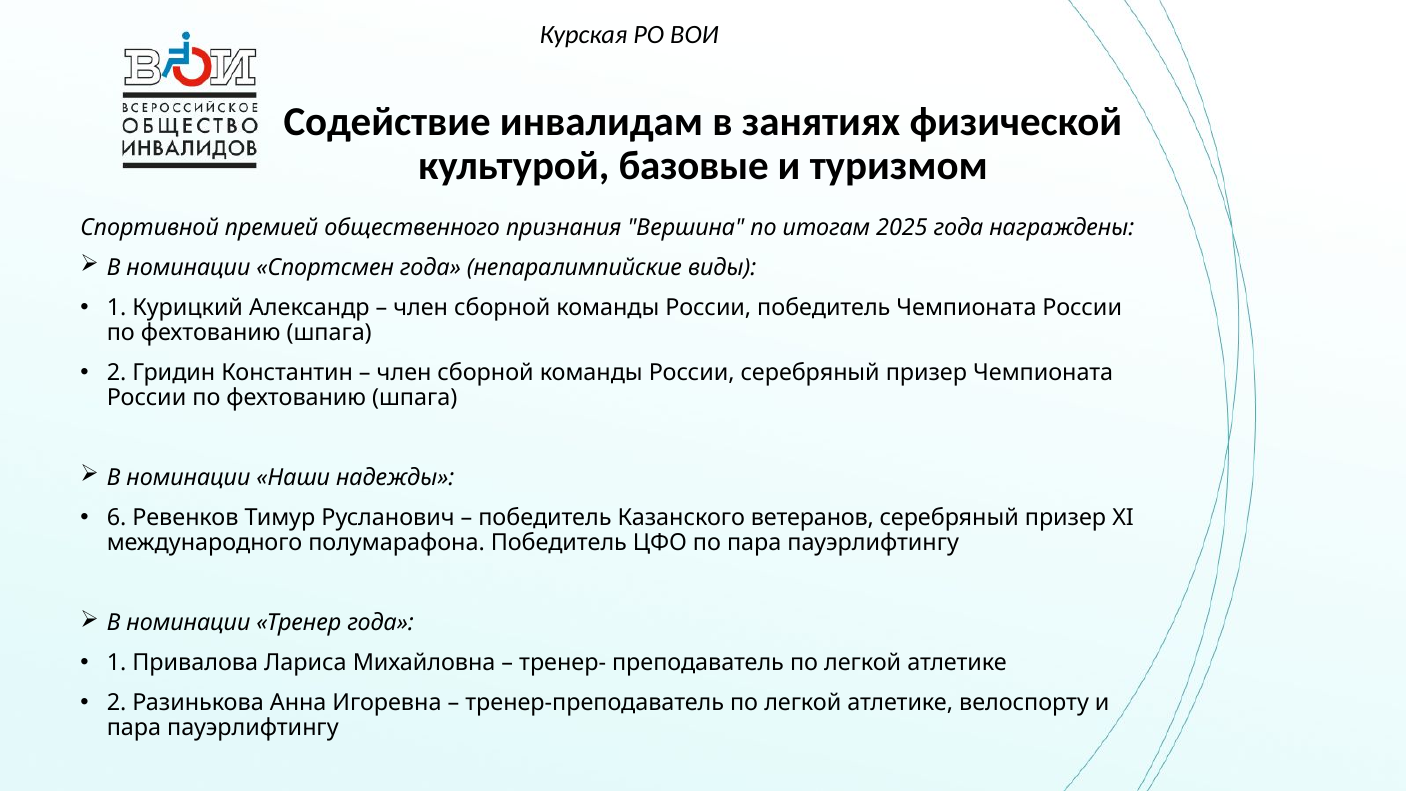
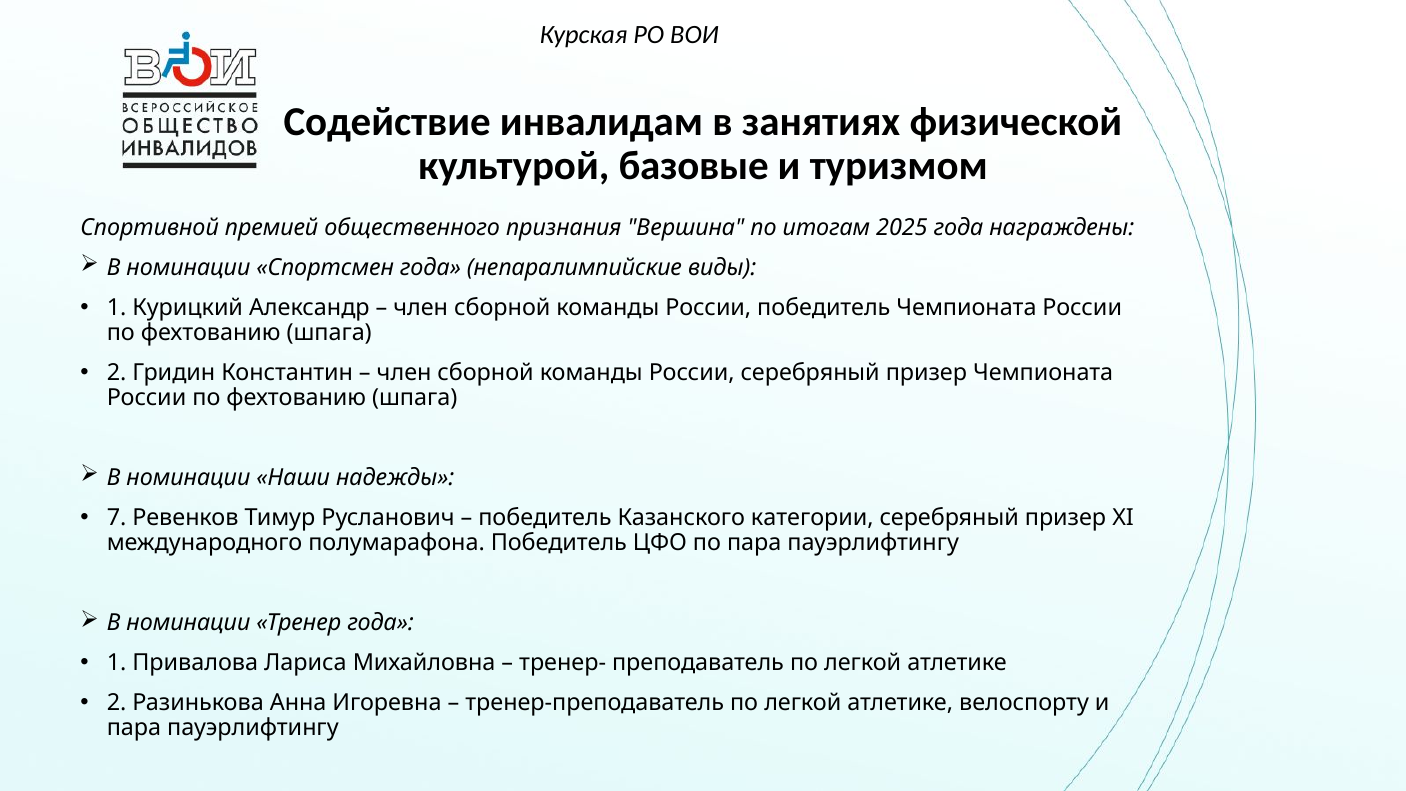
6: 6 -> 7
ветеранов: ветеранов -> категории
